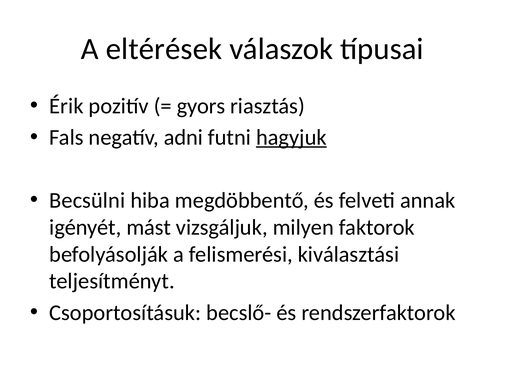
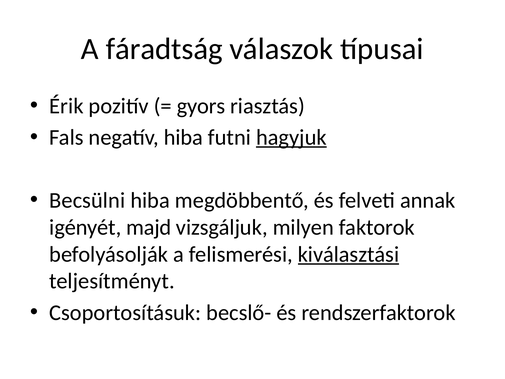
eltérések: eltérések -> fáradtság
negatív adni: adni -> hiba
mást: mást -> majd
kiválasztási underline: none -> present
